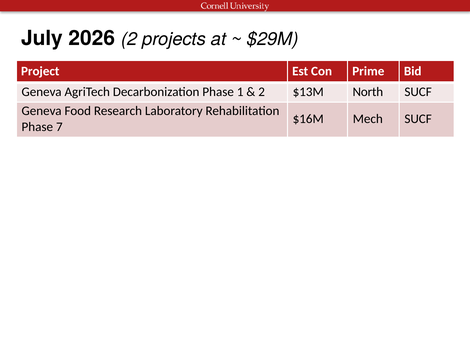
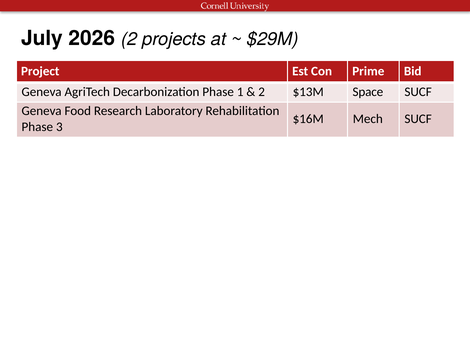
North: North -> Space
7: 7 -> 3
